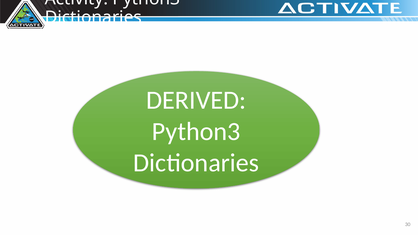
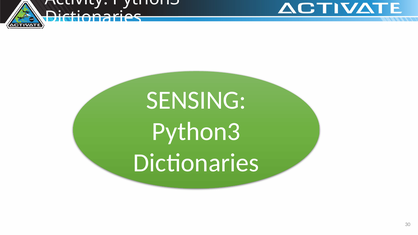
DERIVED: DERIVED -> SENSING
